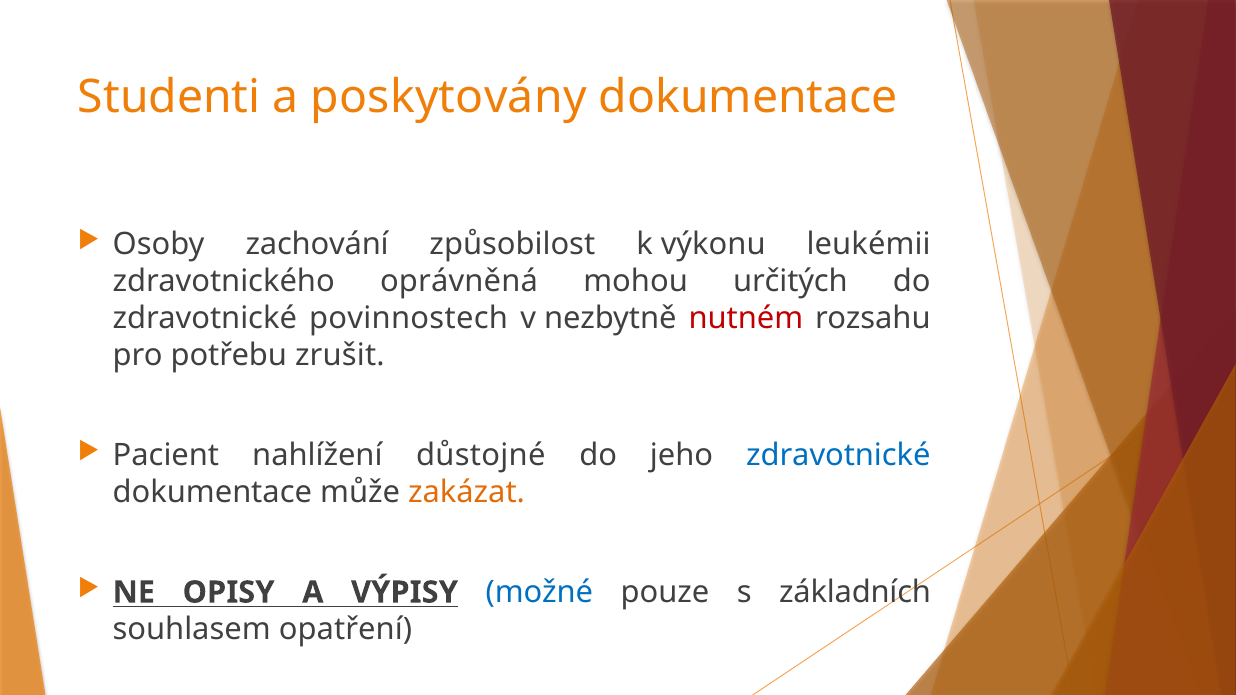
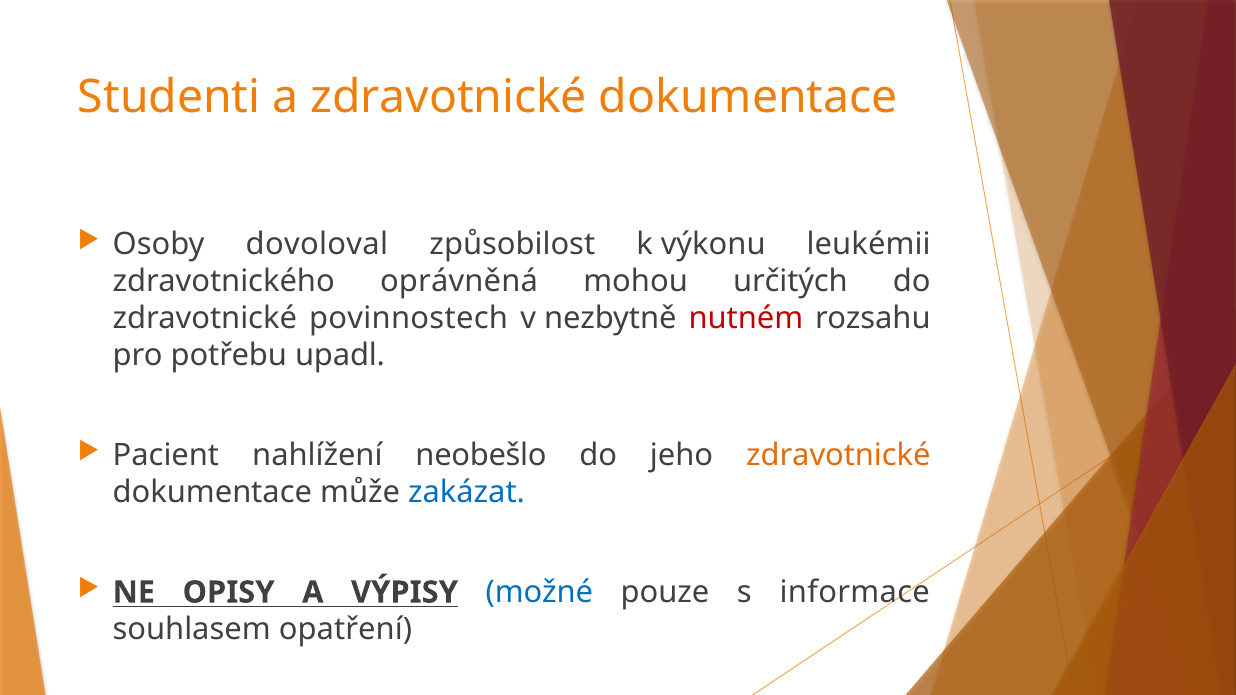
a poskytovány: poskytovány -> zdravotnické
zachování: zachování -> dovoloval
zrušit: zrušit -> upadl
důstojné: důstojné -> neobešlo
zdravotnické at (838, 456) colour: blue -> orange
zakázat colour: orange -> blue
základních: základních -> informace
